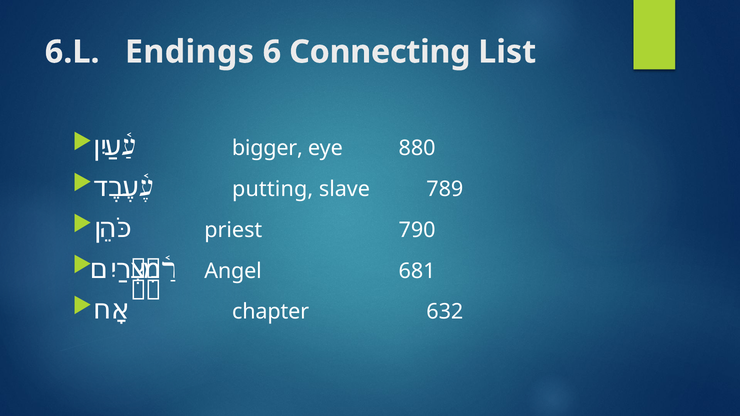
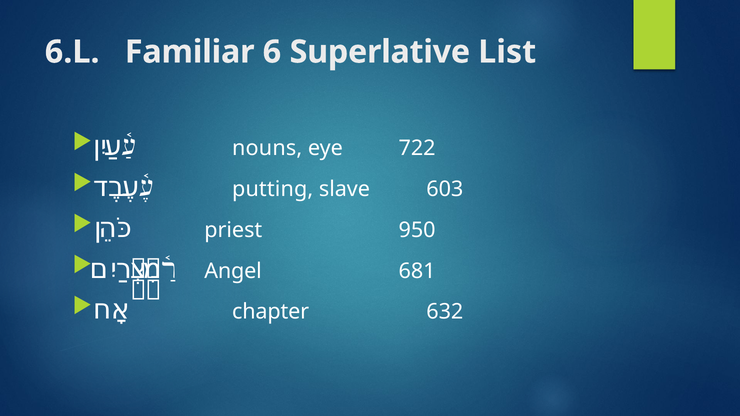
Endings: Endings -> Familiar
Connecting: Connecting -> Superlative
bigger: bigger -> nouns
880: 880 -> 722
789: 789 -> 603
790: 790 -> 950
